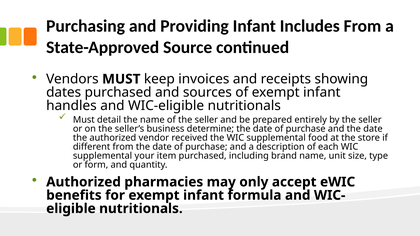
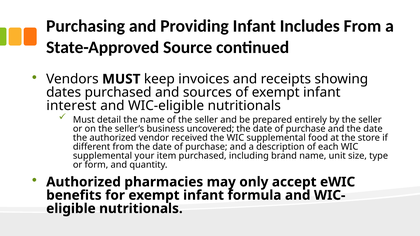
handles: handles -> interest
determine: determine -> uncovered
